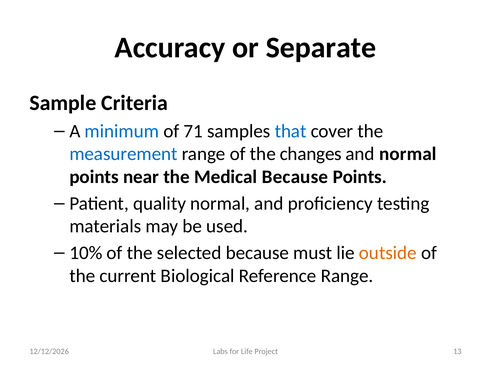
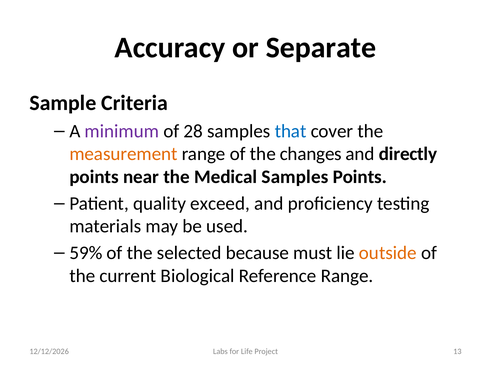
minimum colour: blue -> purple
71: 71 -> 28
measurement colour: blue -> orange
and normal: normal -> directly
Medical Because: Because -> Samples
quality normal: normal -> exceed
10%: 10% -> 59%
